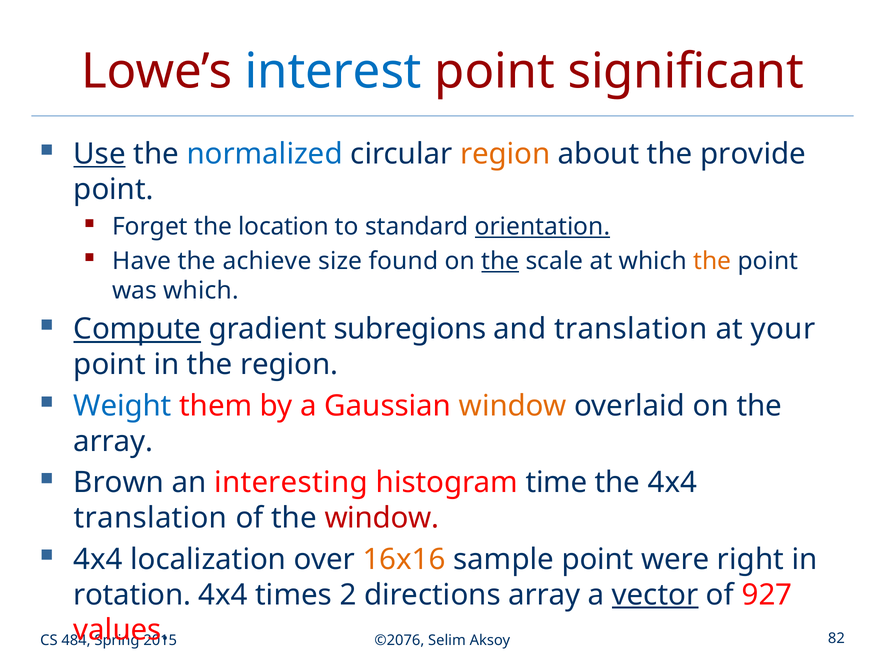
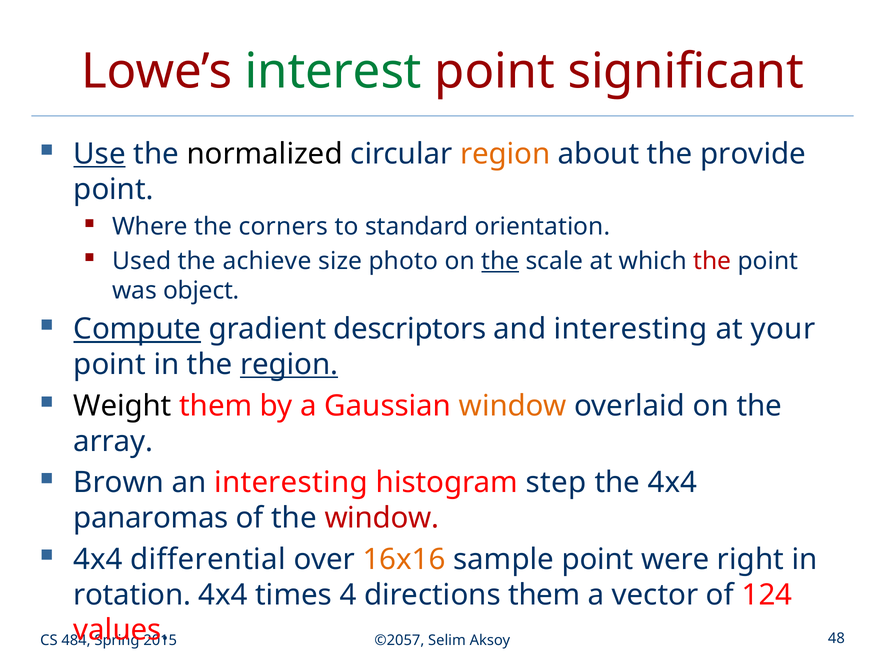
interest colour: blue -> green
normalized colour: blue -> black
Forget: Forget -> Where
location: location -> corners
orientation underline: present -> none
Have: Have -> Used
found: found -> photo
the at (712, 261) colour: orange -> red
was which: which -> object
subregions: subregions -> descriptors
and translation: translation -> interesting
region at (289, 364) underline: none -> present
Weight colour: blue -> black
time: time -> step
translation at (151, 518): translation -> panaromas
localization: localization -> differential
2: 2 -> 4
directions array: array -> them
vector underline: present -> none
927: 927 -> 124
©2076: ©2076 -> ©2057
82: 82 -> 48
